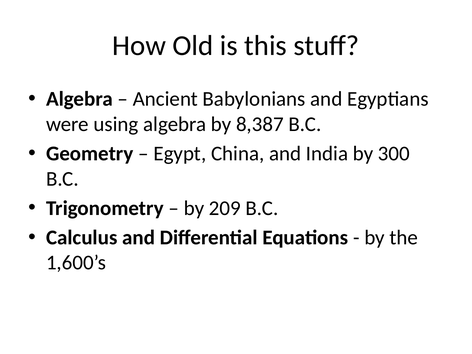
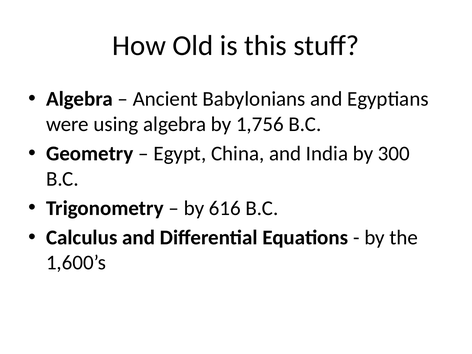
8,387: 8,387 -> 1,756
209: 209 -> 616
